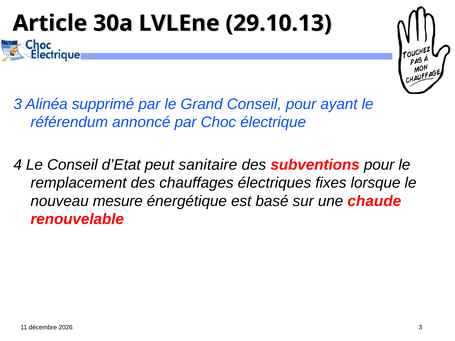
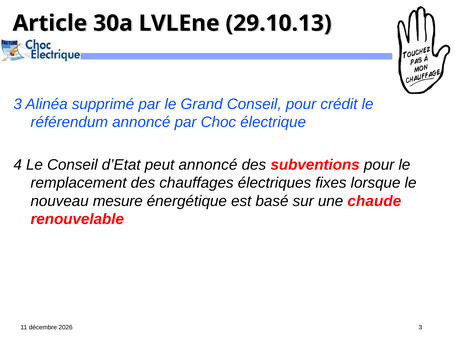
ayant: ayant -> crédit
peut sanitaire: sanitaire -> annoncé
